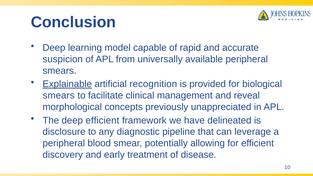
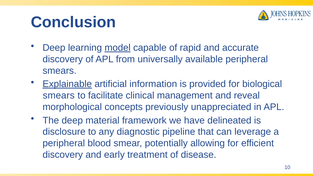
model underline: none -> present
suspicion at (63, 59): suspicion -> discovery
recognition: recognition -> information
deep efficient: efficient -> material
